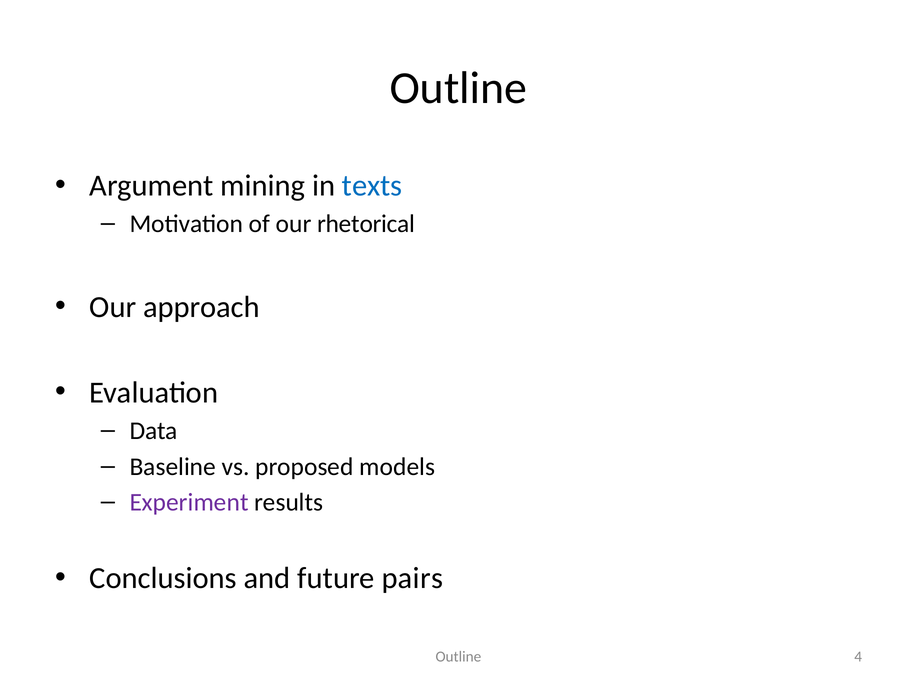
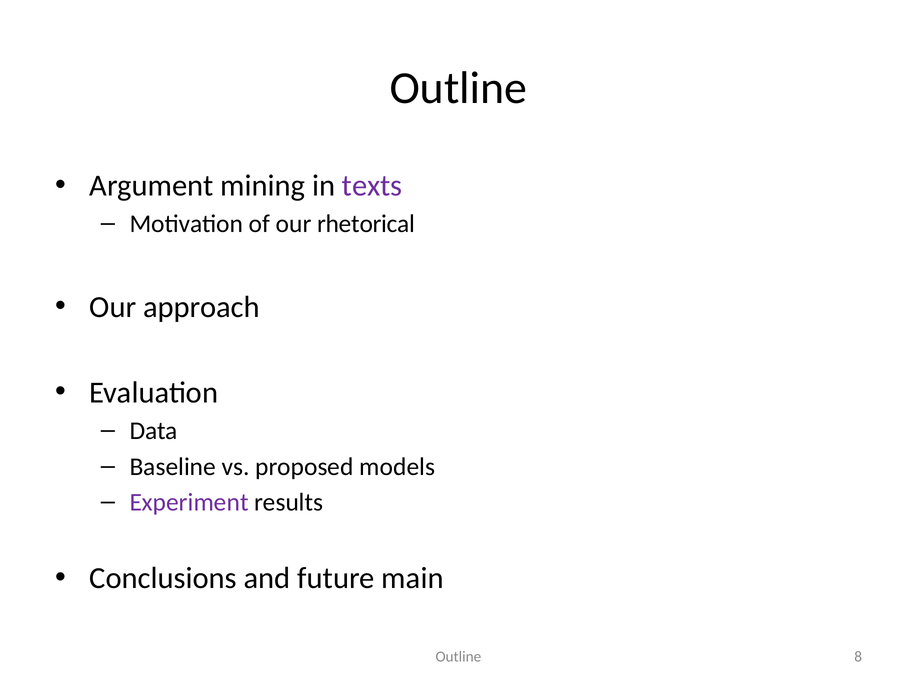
texts colour: blue -> purple
pairs: pairs -> main
4: 4 -> 8
